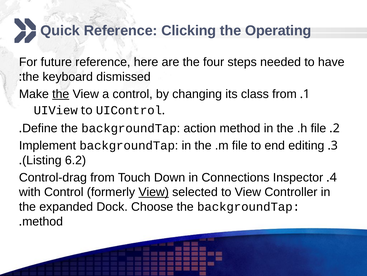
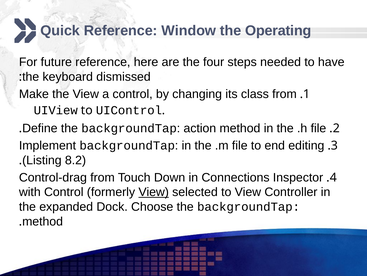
Clicking: Clicking -> Window
the at (61, 94) underline: present -> none
6.2: 6.2 -> 8.2
